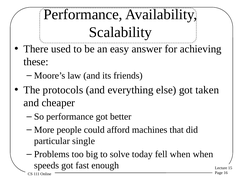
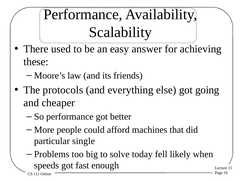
taken: taken -> going
fell when: when -> likely
